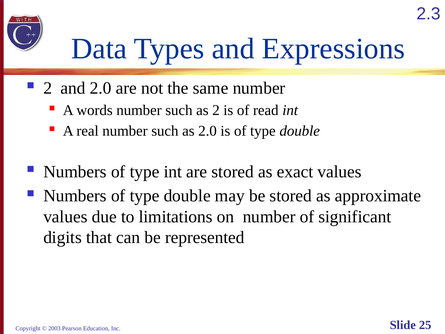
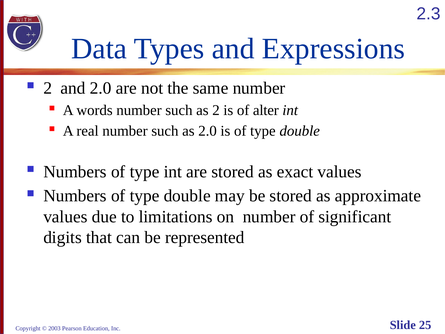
read: read -> alter
